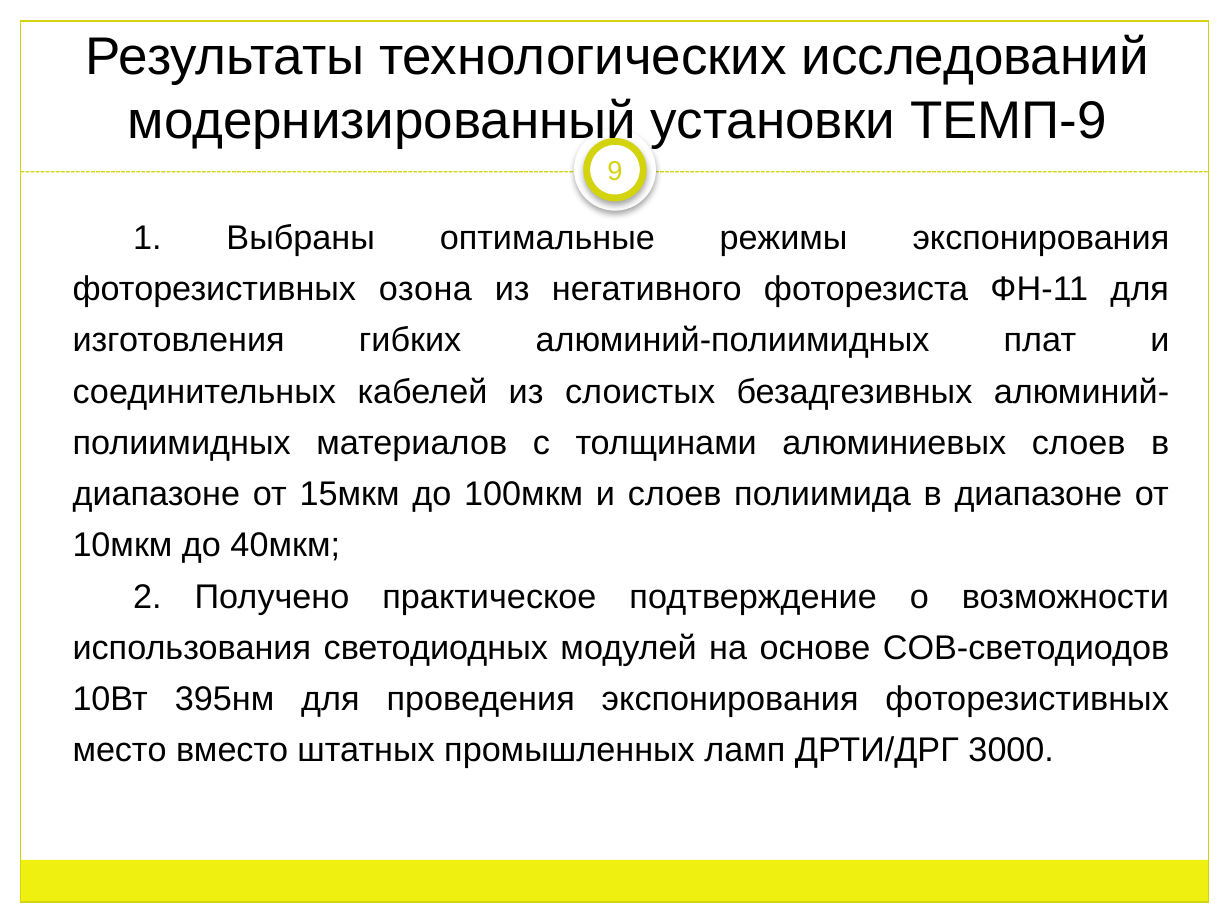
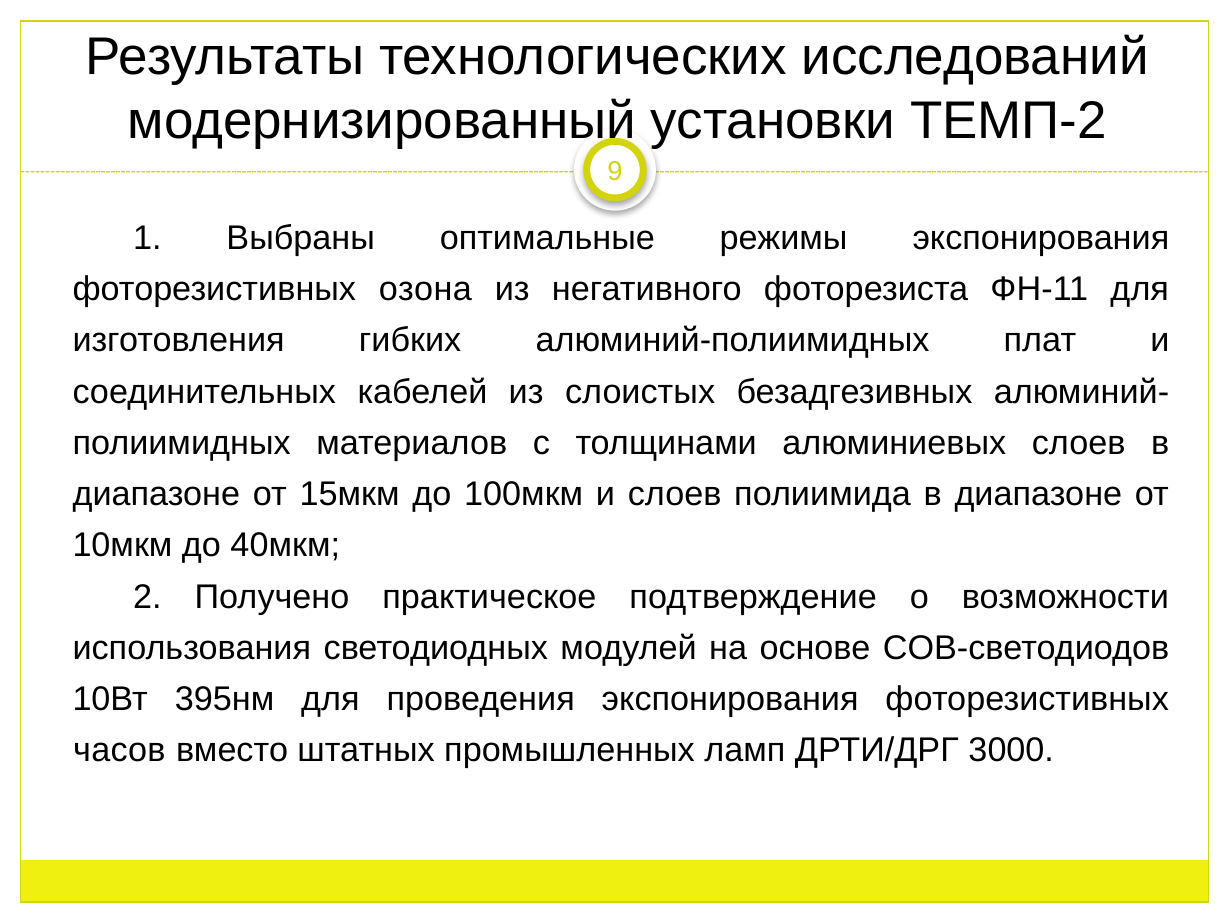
ТЕМП-9: ТЕМП-9 -> ТЕМП-2
место: место -> часов
